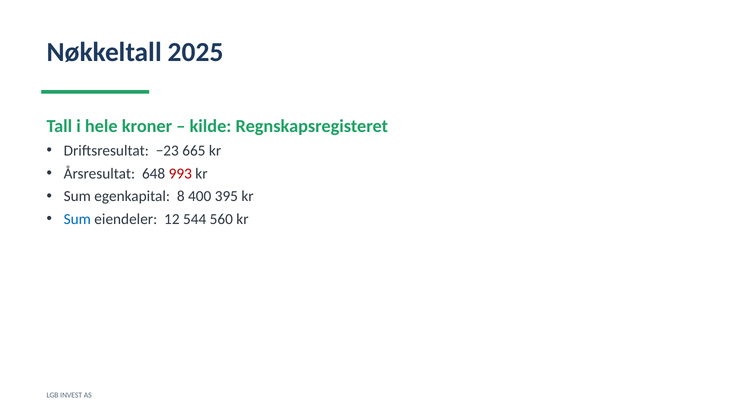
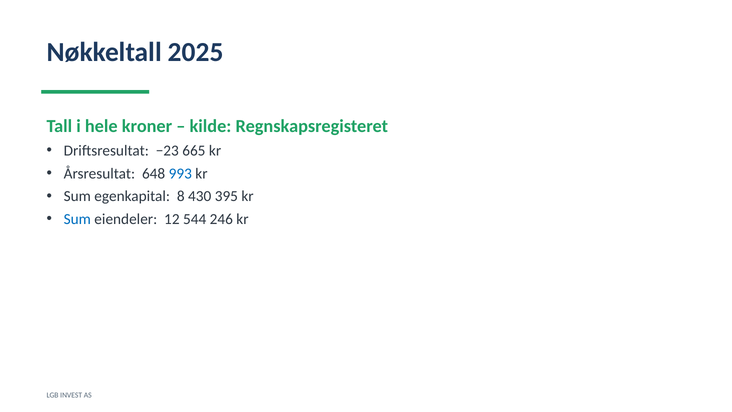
993 colour: red -> blue
400: 400 -> 430
560: 560 -> 246
